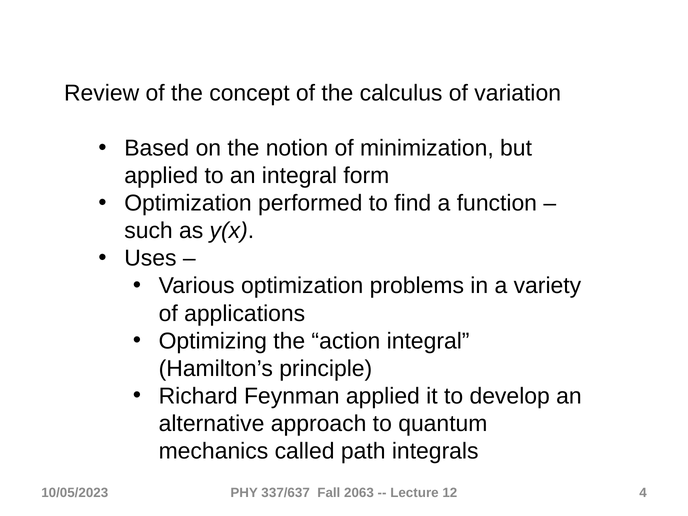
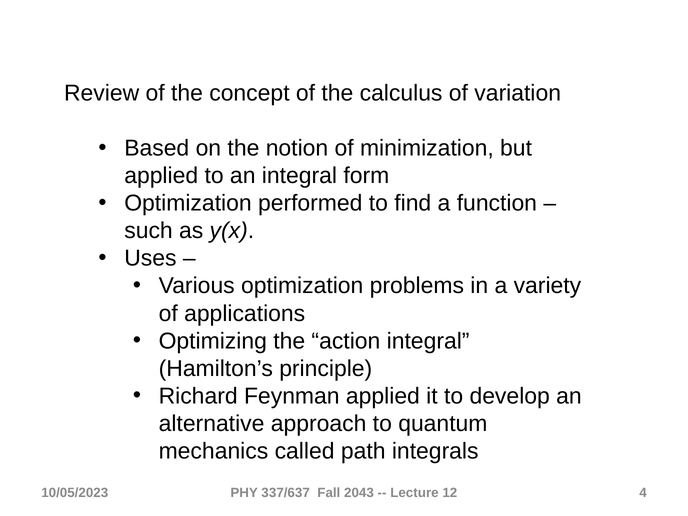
2063: 2063 -> 2043
